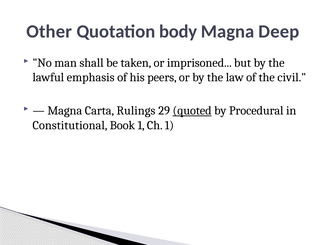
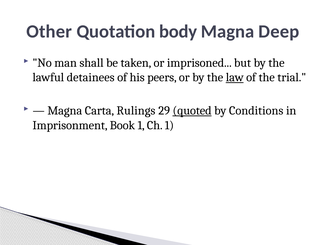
emphasis: emphasis -> detainees
law underline: none -> present
civil: civil -> trial
Procedural: Procedural -> Conditions
Constitutional: Constitutional -> Imprisonment
